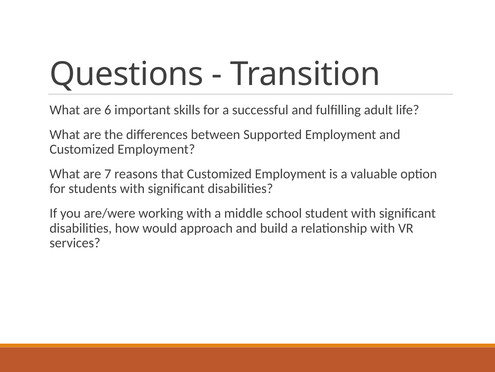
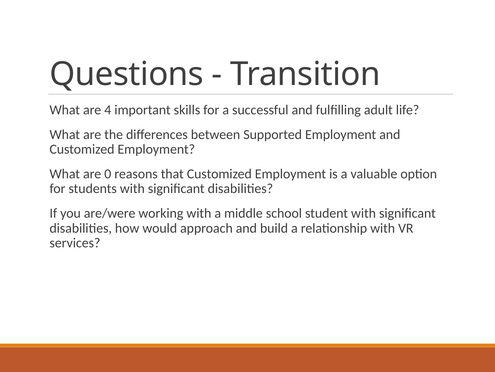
6: 6 -> 4
7: 7 -> 0
